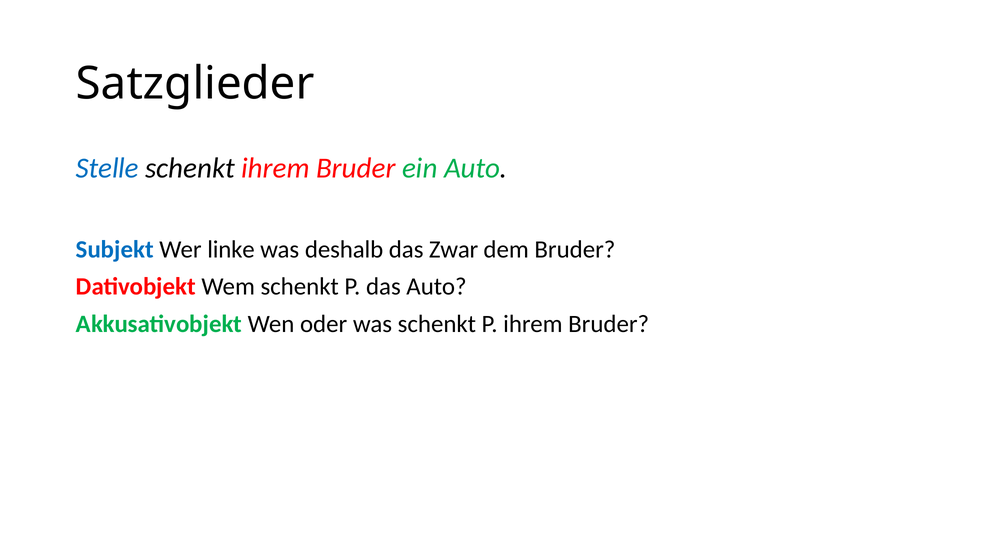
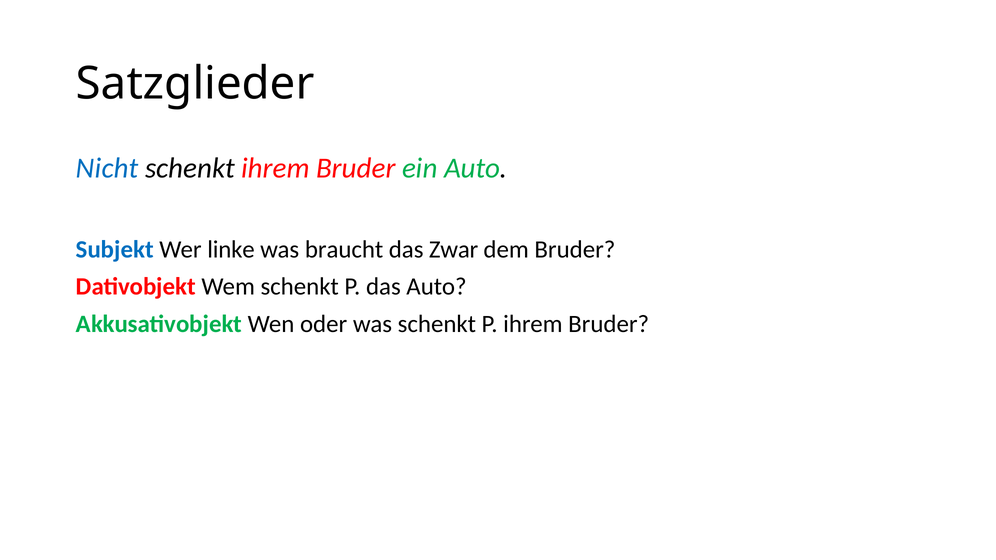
Stelle: Stelle -> Nicht
deshalb: deshalb -> braucht
